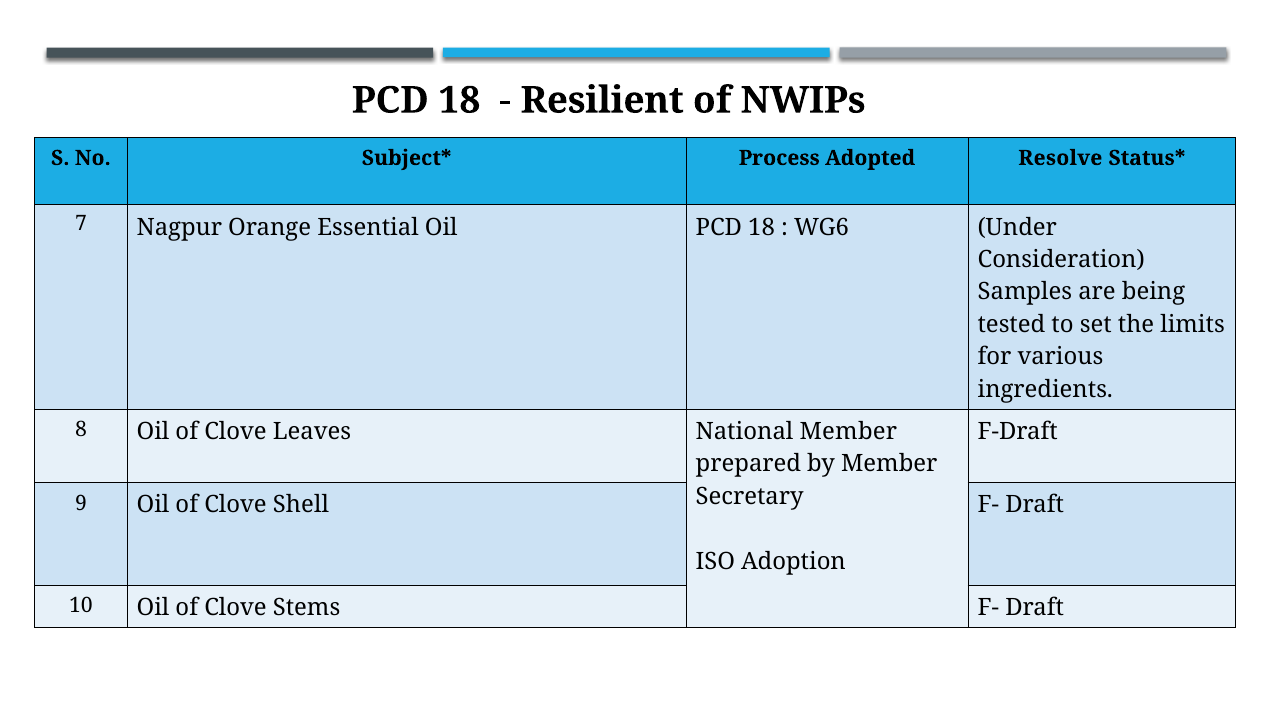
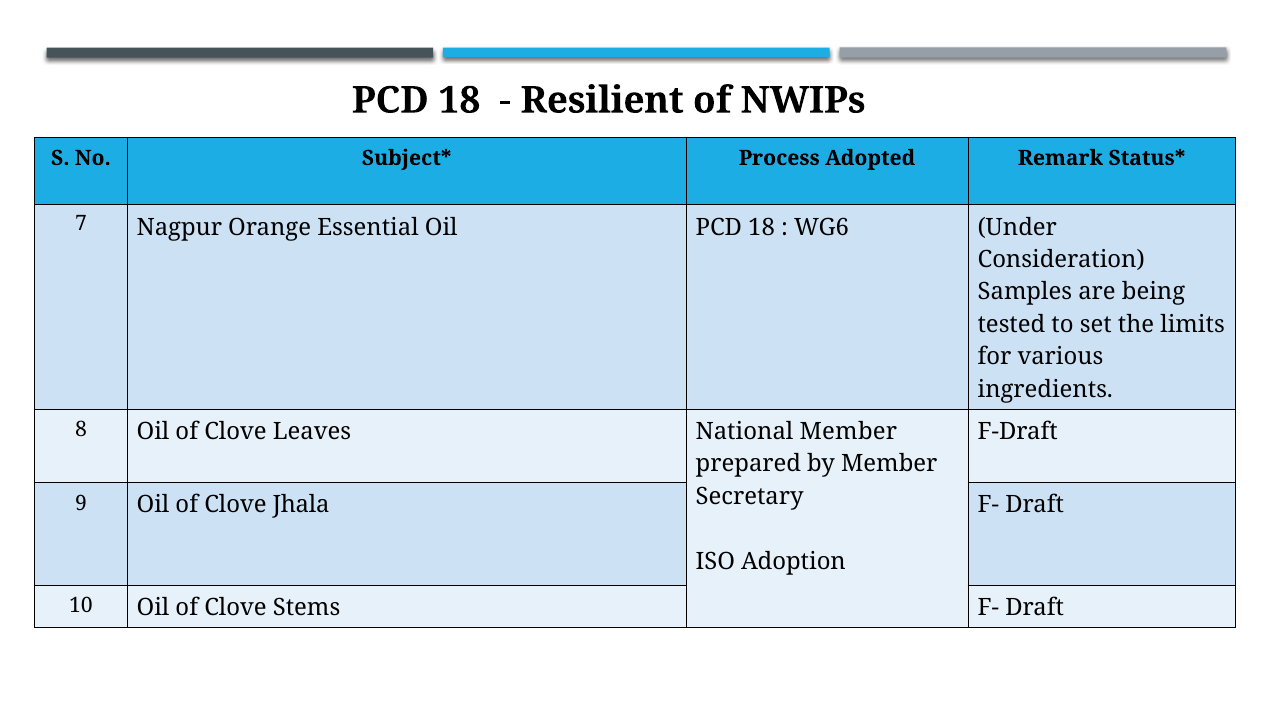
Resolve: Resolve -> Remark
Shell: Shell -> Jhala
